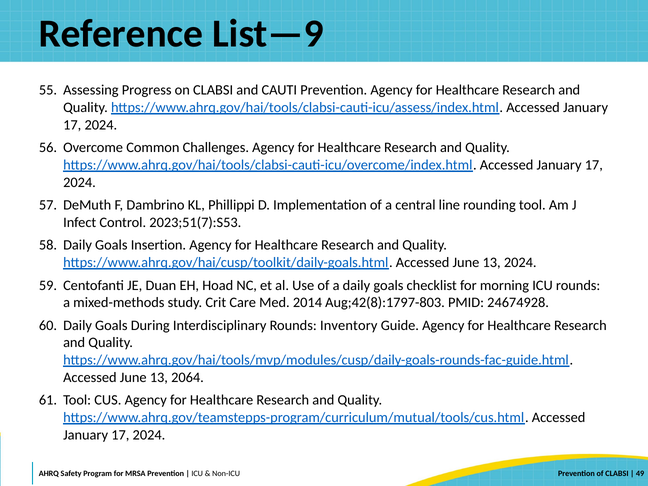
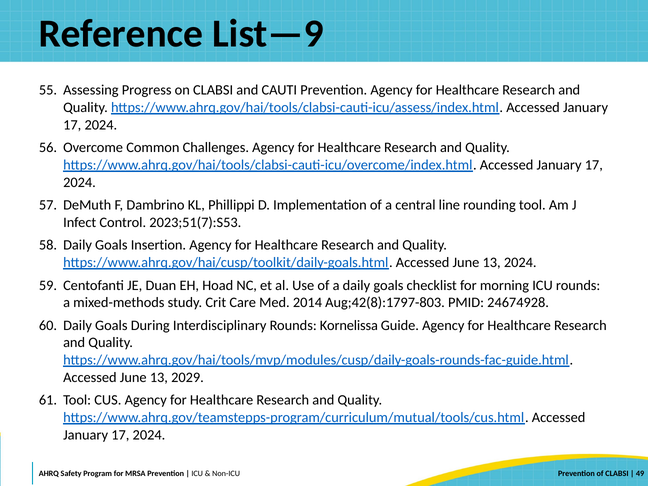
Inventory: Inventory -> Kornelissa
2064: 2064 -> 2029
